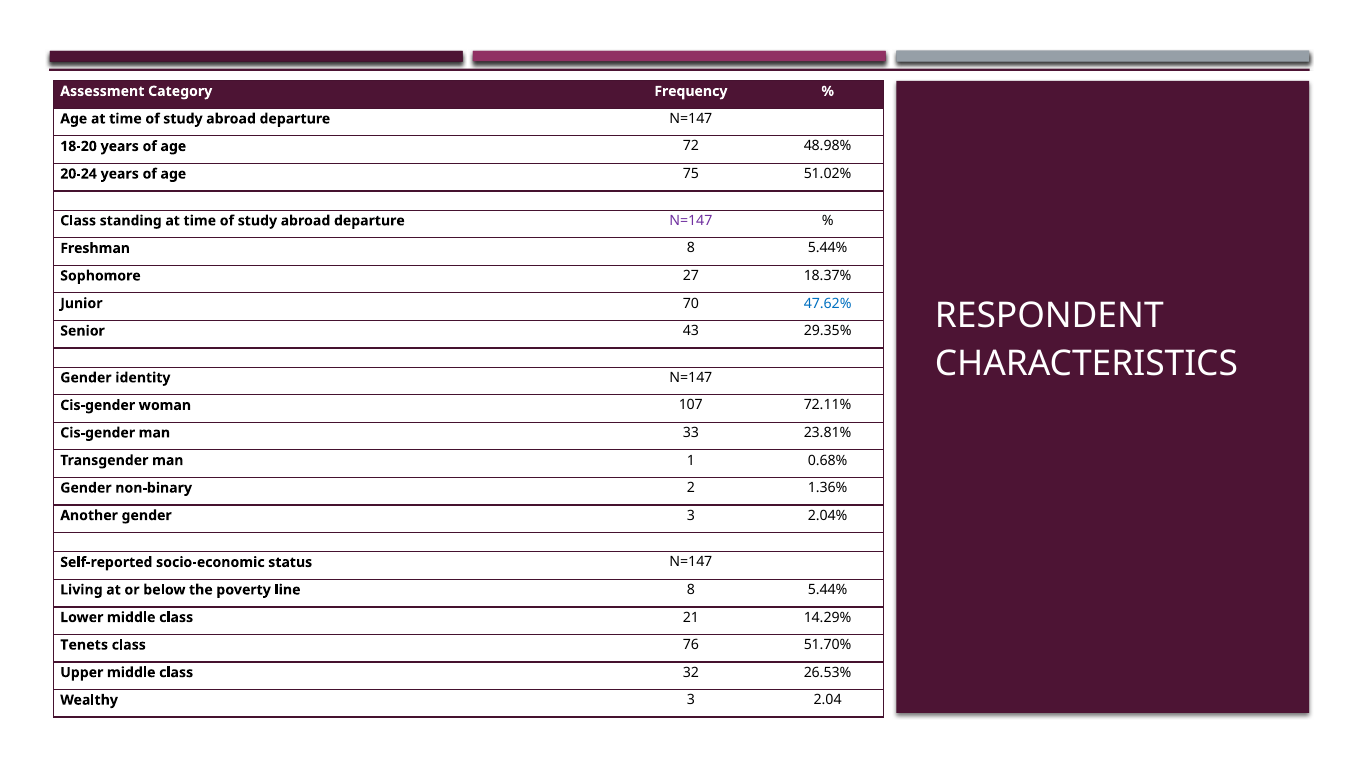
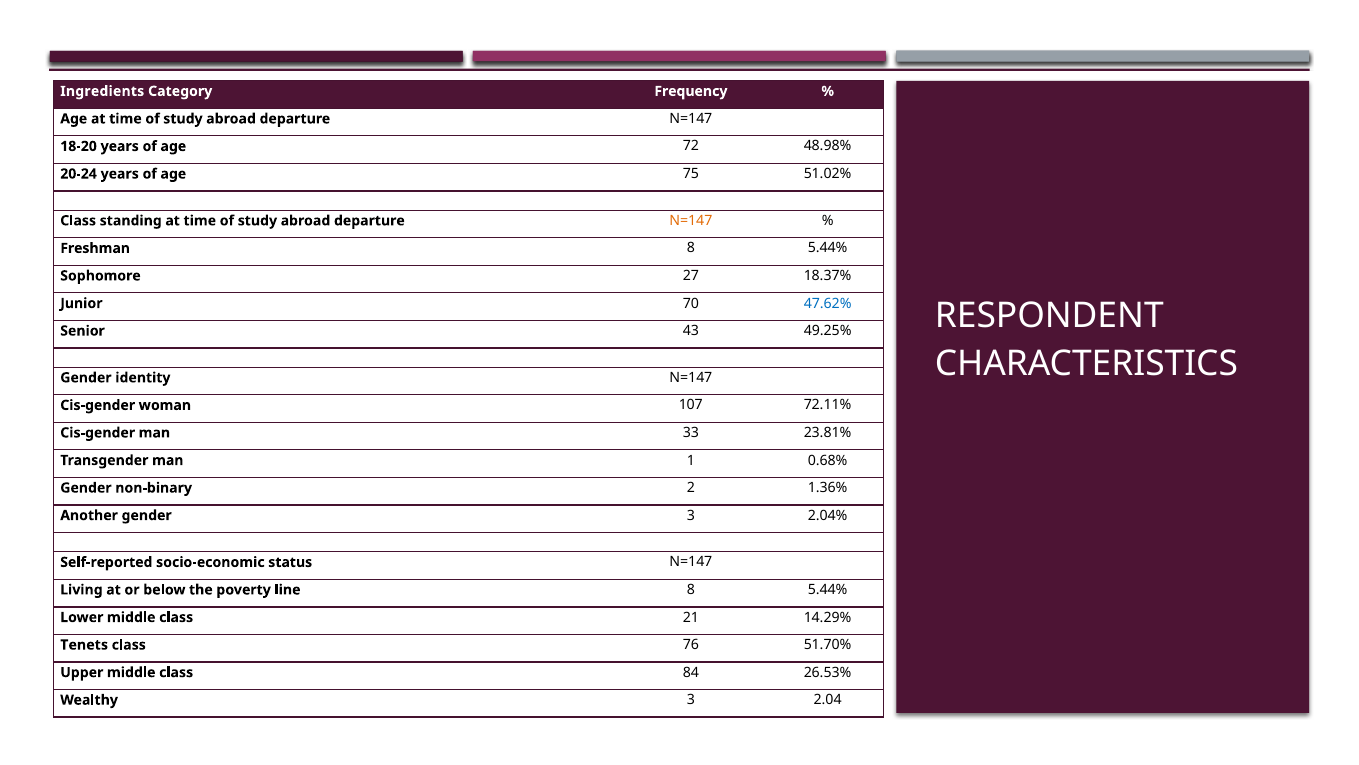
Assessment: Assessment -> Ingredients
N=147 at (691, 221) colour: purple -> orange
29.35%: 29.35% -> 49.25%
32: 32 -> 84
